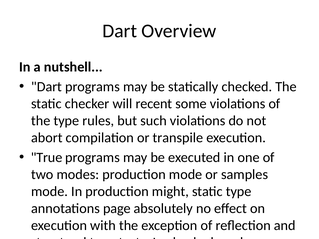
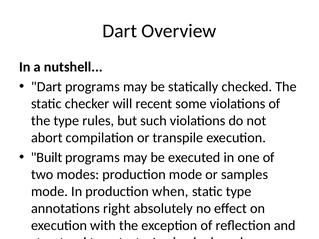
True: True -> Built
might: might -> when
page: page -> right
